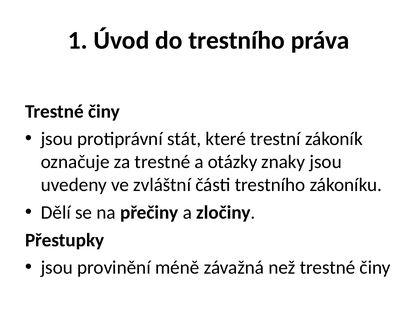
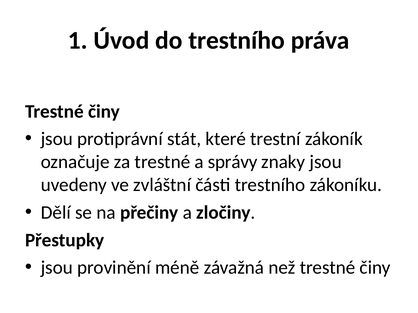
otázky: otázky -> správy
